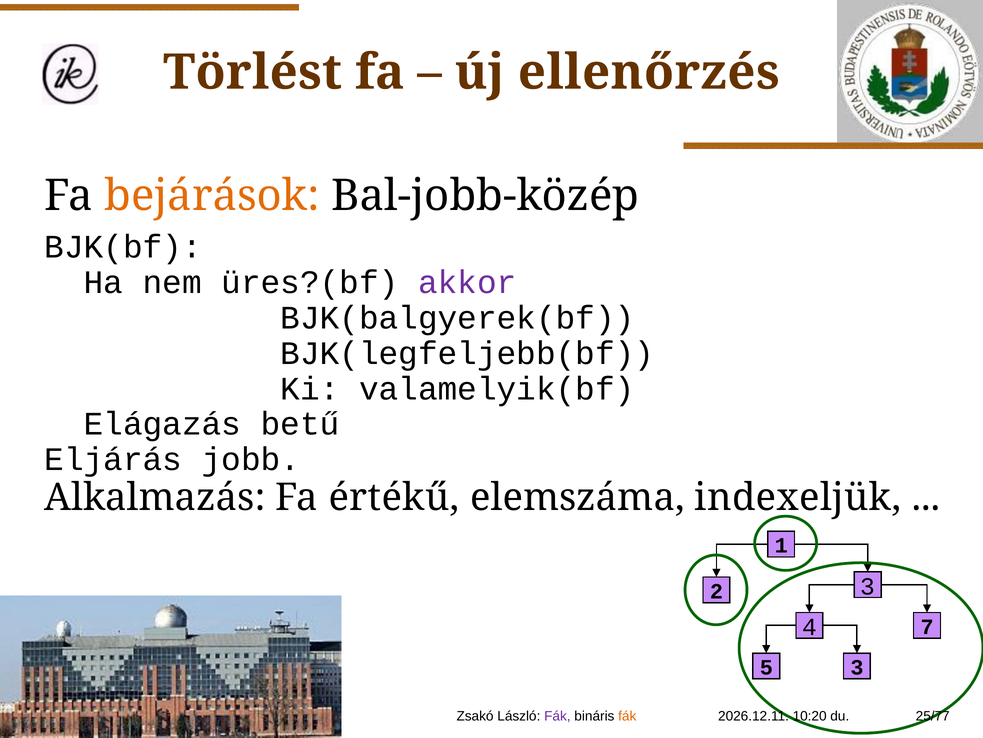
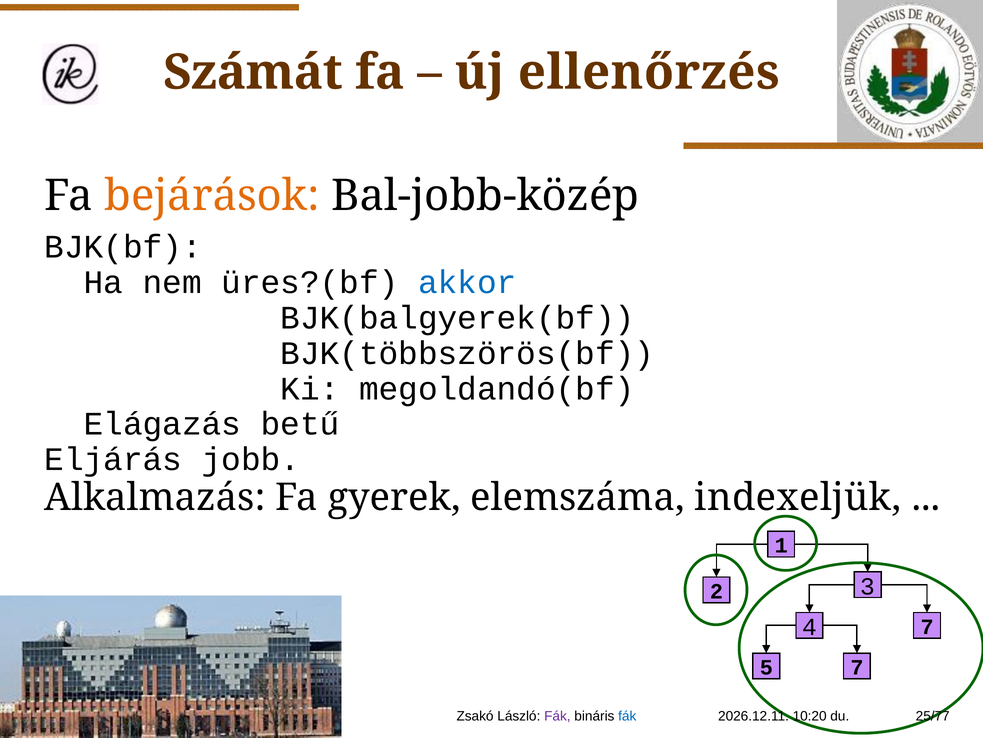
Törlést: Törlést -> Számát
akkor colour: purple -> blue
BJK(legfeljebb(bf: BJK(legfeljebb(bf -> BJK(többszörös(bf
valamelyik(bf: valamelyik(bf -> megoldandó(bf
értékű: értékű -> gyerek
5 3: 3 -> 7
fák at (627, 715) colour: orange -> blue
